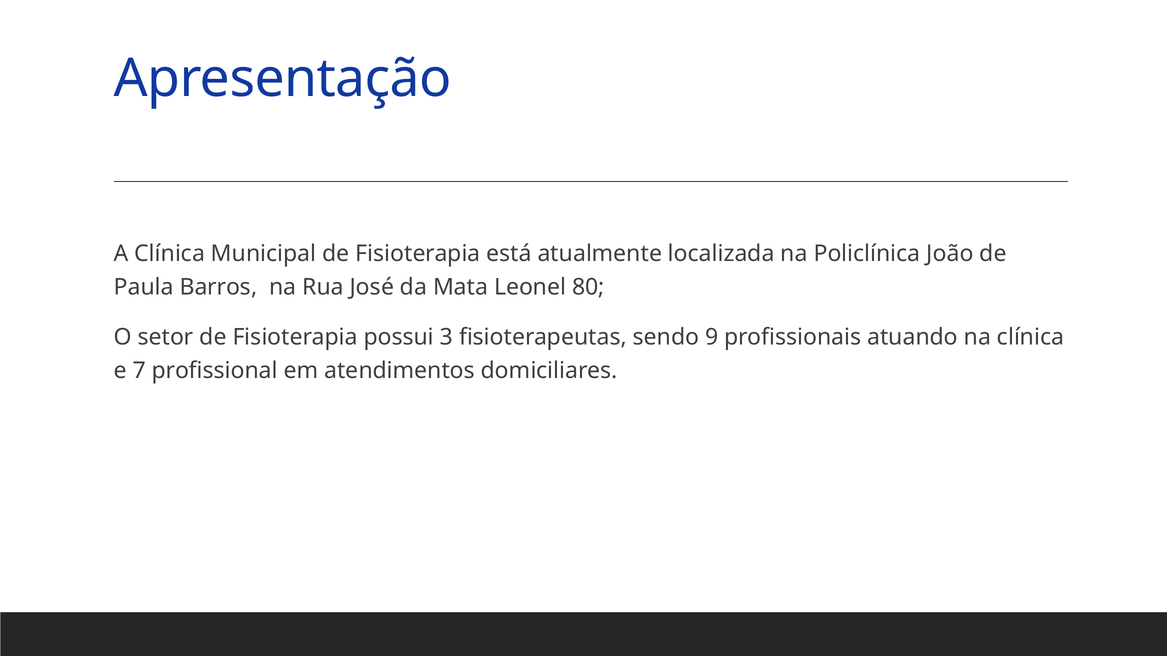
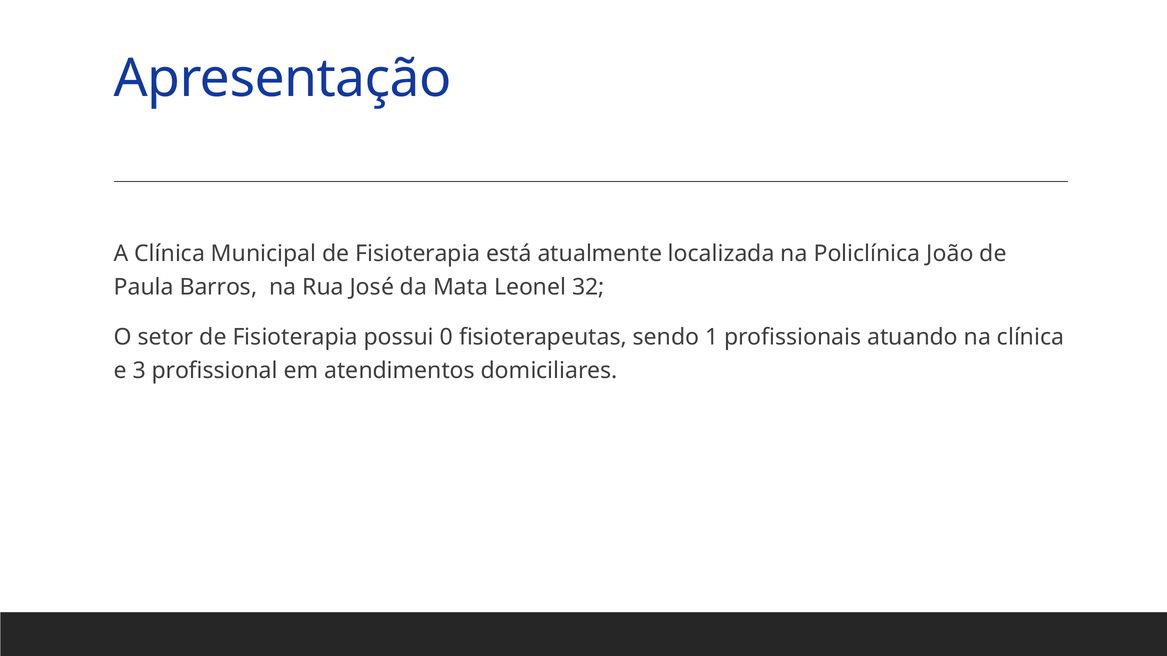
80: 80 -> 32
3: 3 -> 0
9: 9 -> 1
7: 7 -> 3
